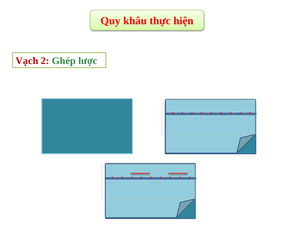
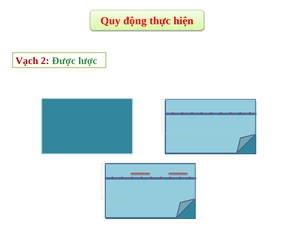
khâu: khâu -> động
Ghép: Ghép -> Được
